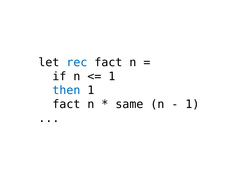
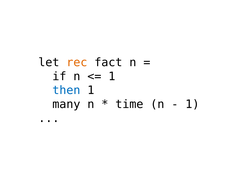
rec colour: blue -> orange
fact at (66, 104): fact -> many
same: same -> time
